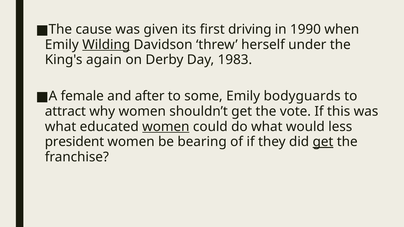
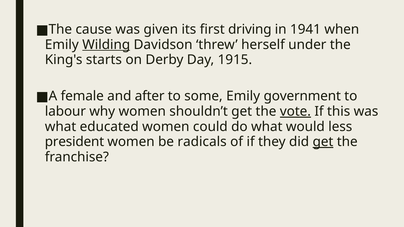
1990: 1990 -> 1941
again: again -> starts
1983: 1983 -> 1915
bodyguards: bodyguards -> government
attract: attract -> labour
vote underline: none -> present
women at (166, 127) underline: present -> none
bearing: bearing -> radicals
